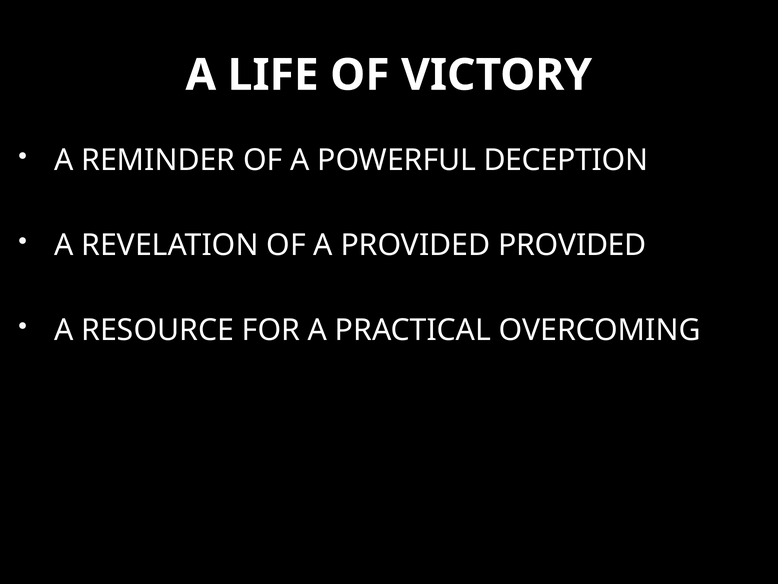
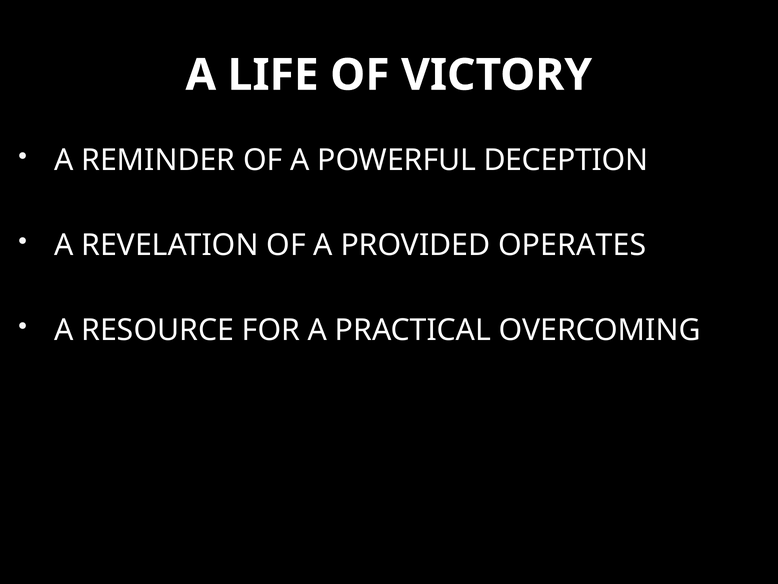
PROVIDED PROVIDED: PROVIDED -> OPERATES
